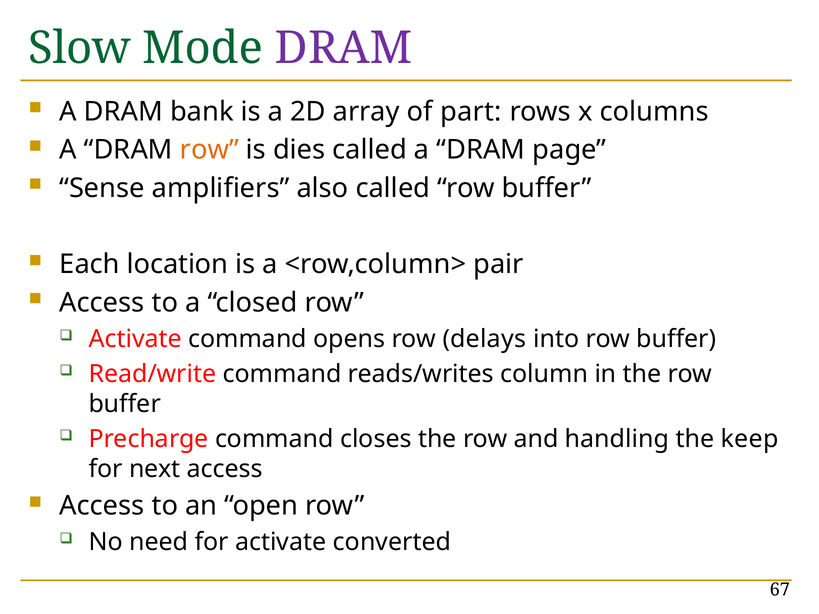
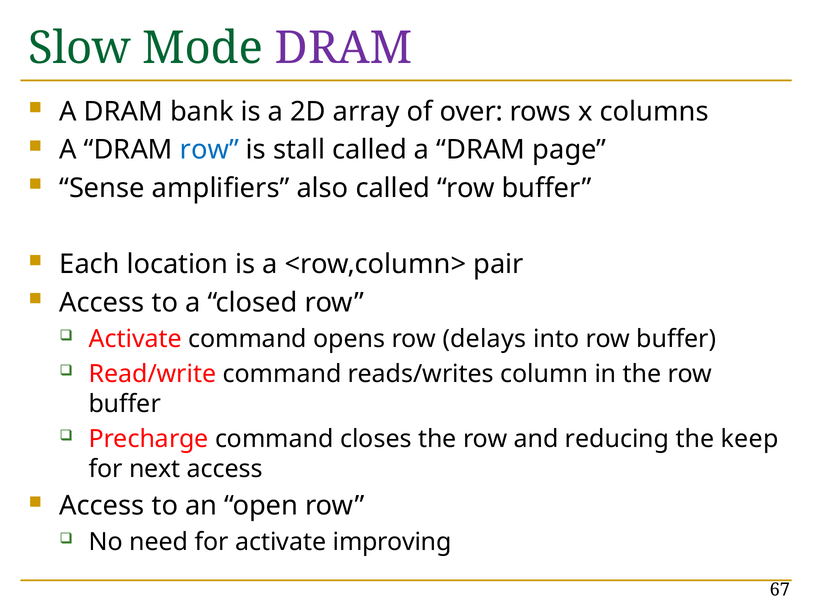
part: part -> over
row at (209, 150) colour: orange -> blue
dies: dies -> stall
handling: handling -> reducing
converted: converted -> improving
